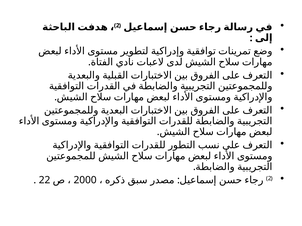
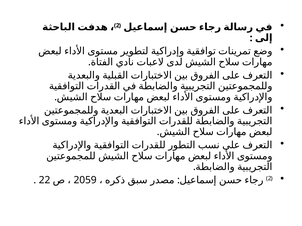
2000: 2000 -> 2059
